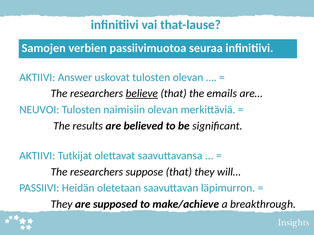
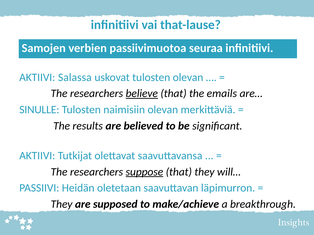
Answer: Answer -> Salassa
NEUVOI: NEUVOI -> SINULLE
suppose underline: none -> present
